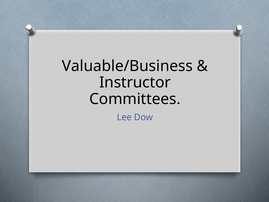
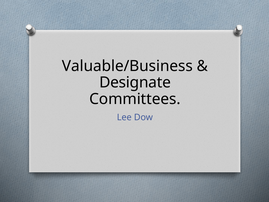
Instructor: Instructor -> Designate
